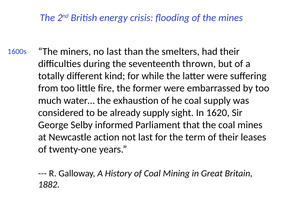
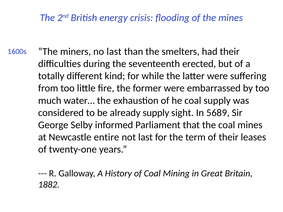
thrown: thrown -> erected
1620: 1620 -> 5689
action: action -> entire
